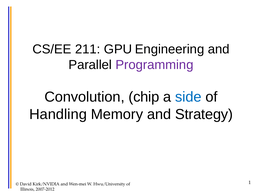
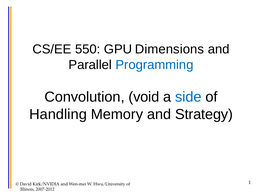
211: 211 -> 550
Engineering: Engineering -> Dimensions
Programming colour: purple -> blue
chip: chip -> void
